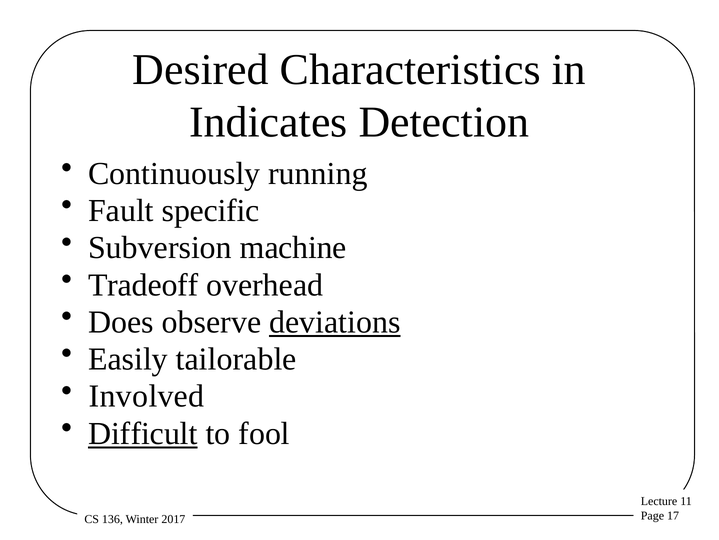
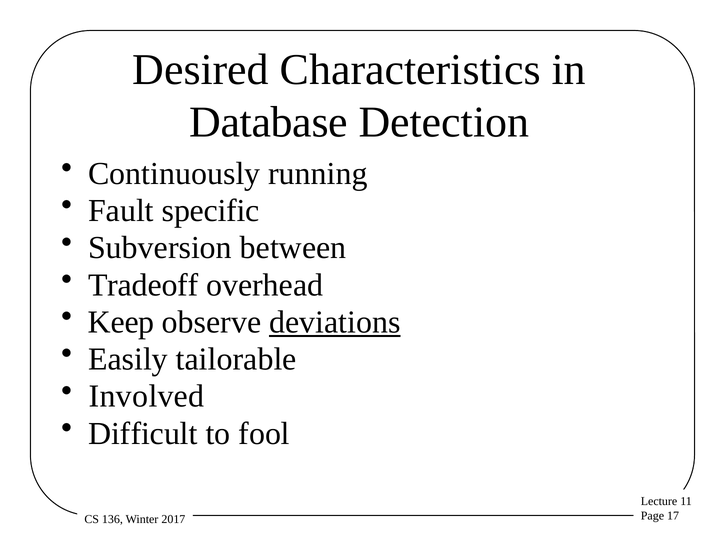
Indicates: Indicates -> Database
machine: machine -> between
Does: Does -> Keep
Difficult underline: present -> none
